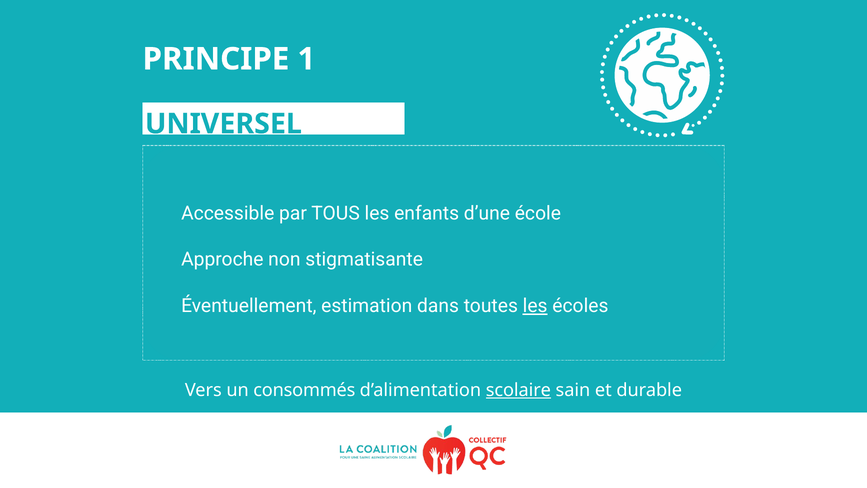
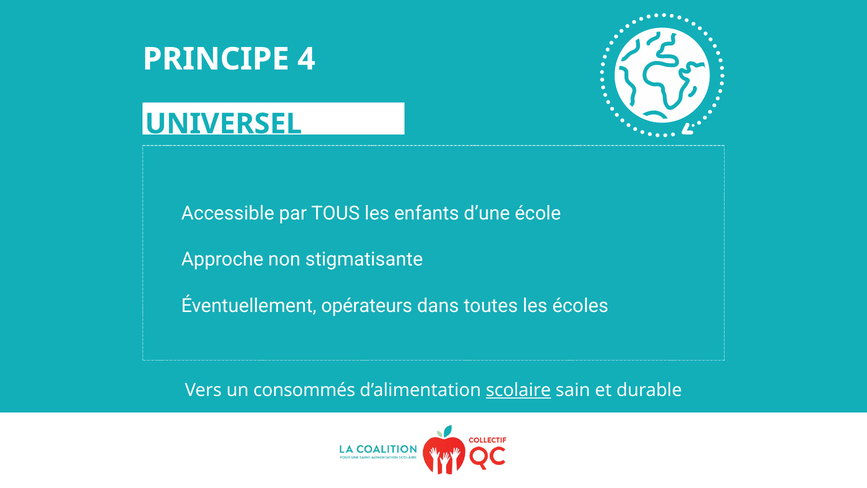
1: 1 -> 4
estimation: estimation -> opérateurs
les at (535, 306) underline: present -> none
